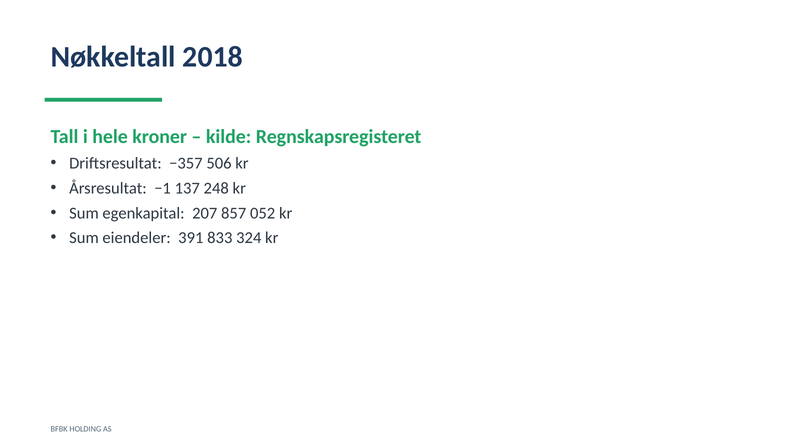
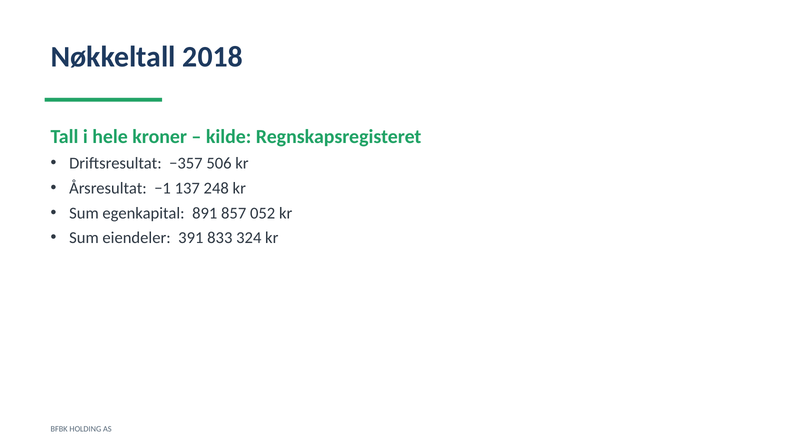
207: 207 -> 891
